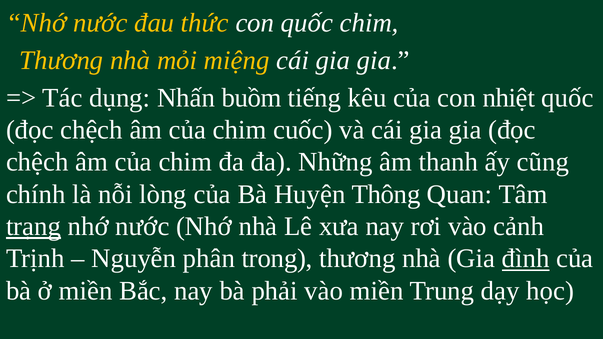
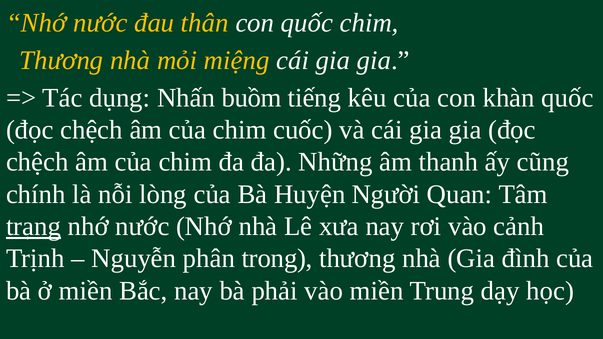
thức: thức -> thân
nhiệt: nhiệt -> khàn
Thông: Thông -> Người
đình underline: present -> none
